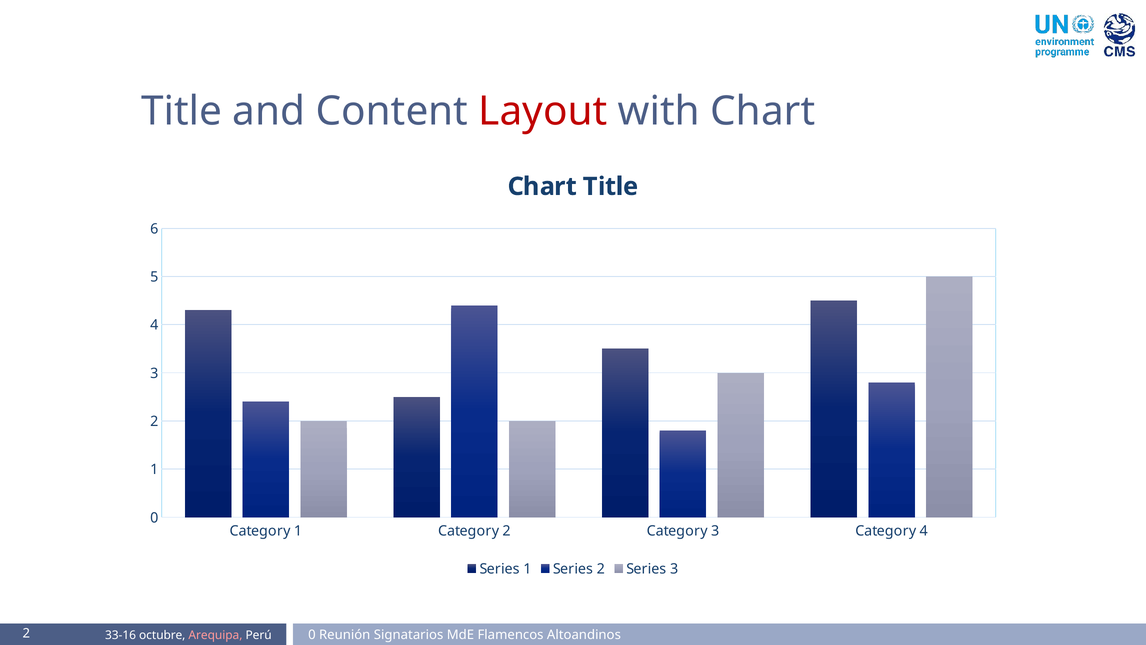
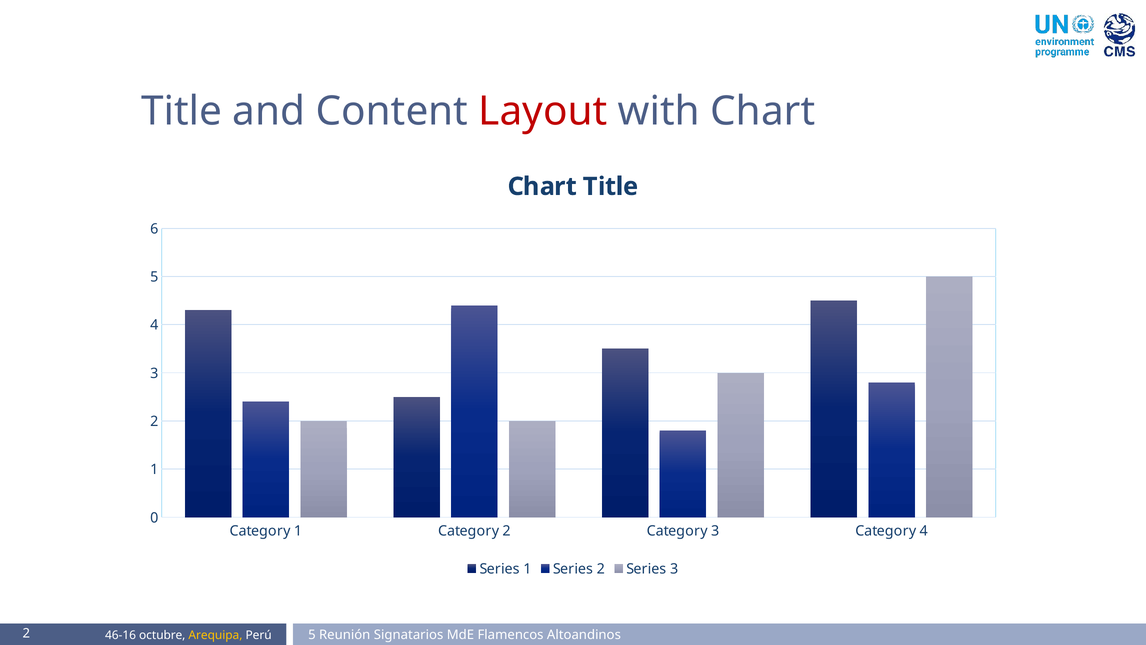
33-16: 33-16 -> 46-16
Arequipa colour: pink -> yellow
Perú 0: 0 -> 5
